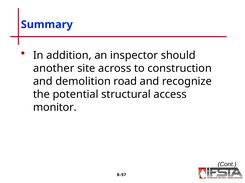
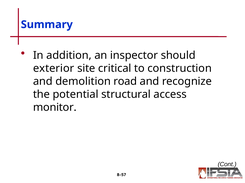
another: another -> exterior
across: across -> critical
